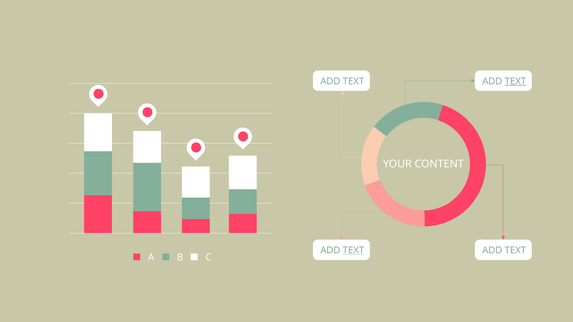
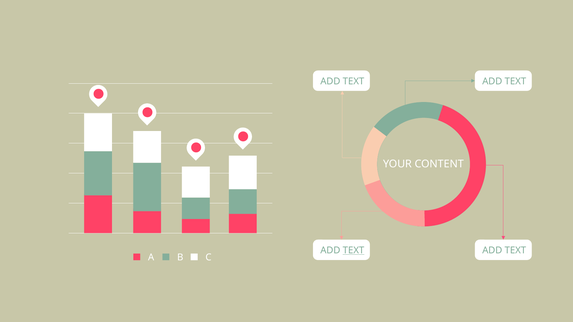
TEXT at (515, 81) underline: present -> none
